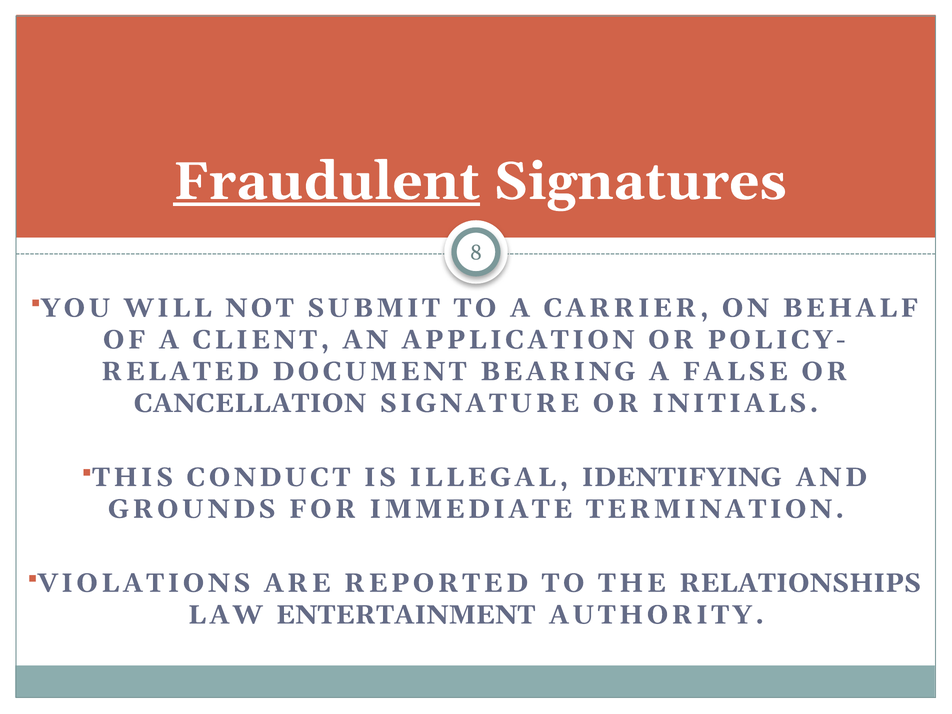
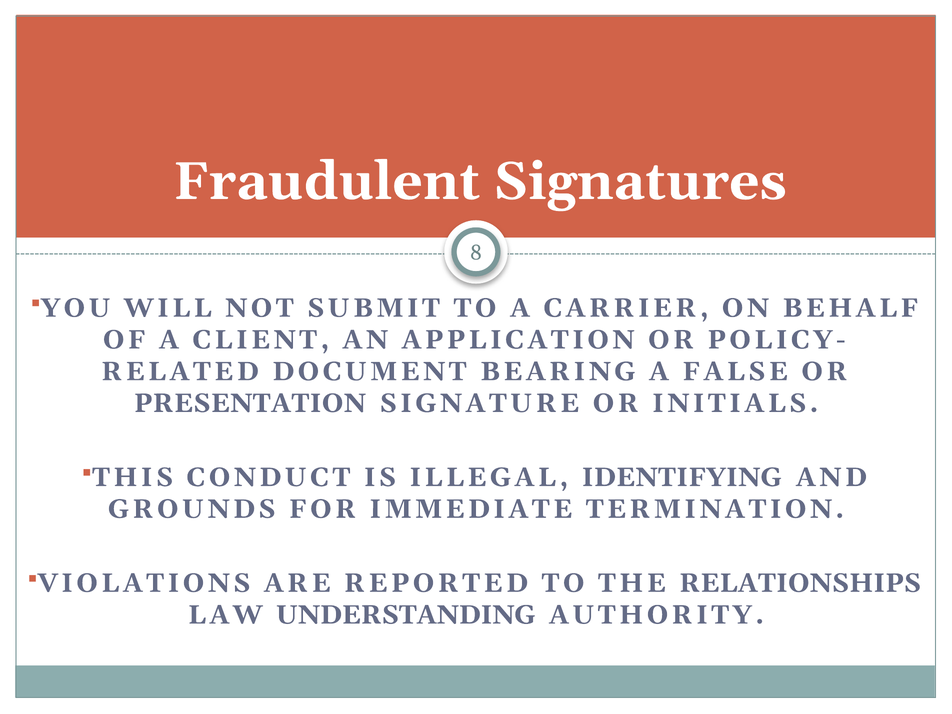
Fraudulent underline: present -> none
CANCELLATION: CANCELLATION -> PRESENTATION
ENTERTAINMENT: ENTERTAINMENT -> UNDERSTANDING
